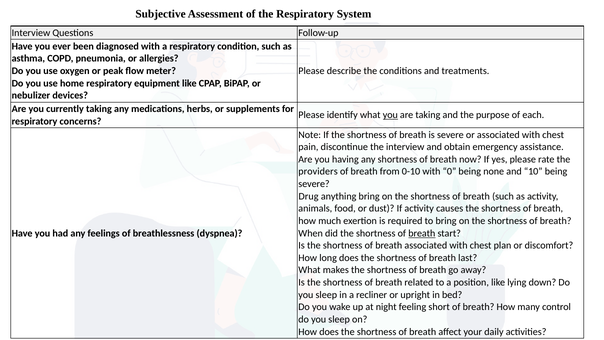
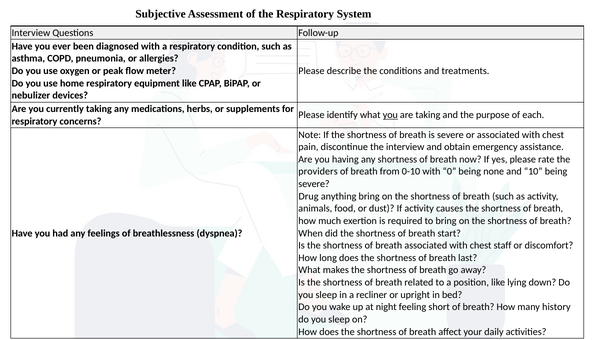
breath at (422, 233) underline: present -> none
plan: plan -> staff
control: control -> history
